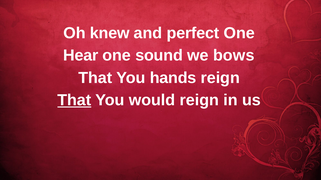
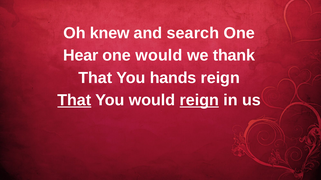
perfect: perfect -> search
one sound: sound -> would
bows: bows -> thank
reign at (199, 100) underline: none -> present
